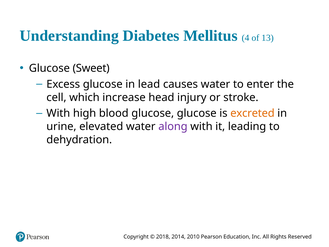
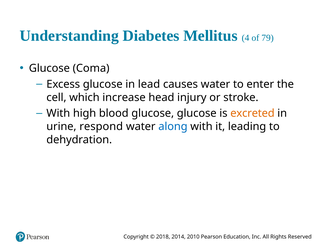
13: 13 -> 79
Sweet: Sweet -> Coma
elevated: elevated -> respond
along colour: purple -> blue
